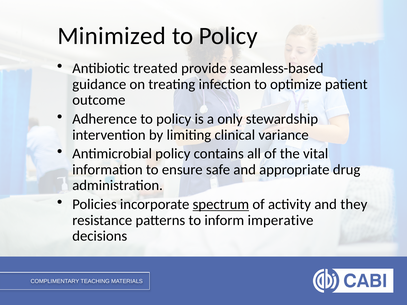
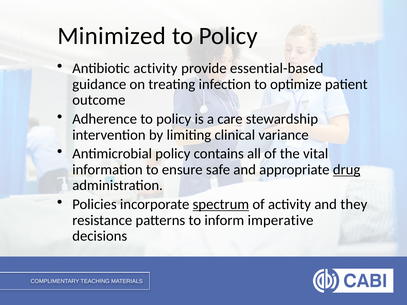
Antibiotic treated: treated -> activity
seamless-based: seamless-based -> essential-based
only: only -> care
drug underline: none -> present
